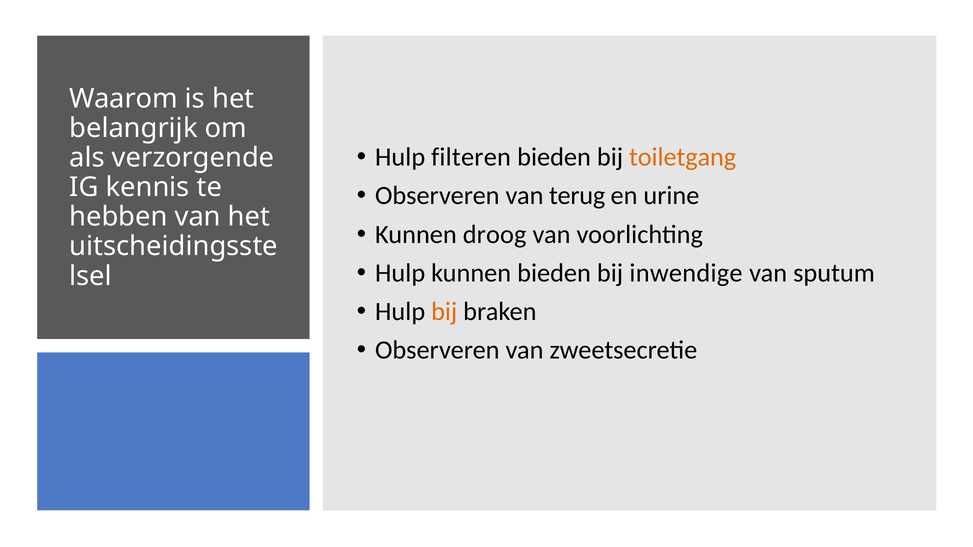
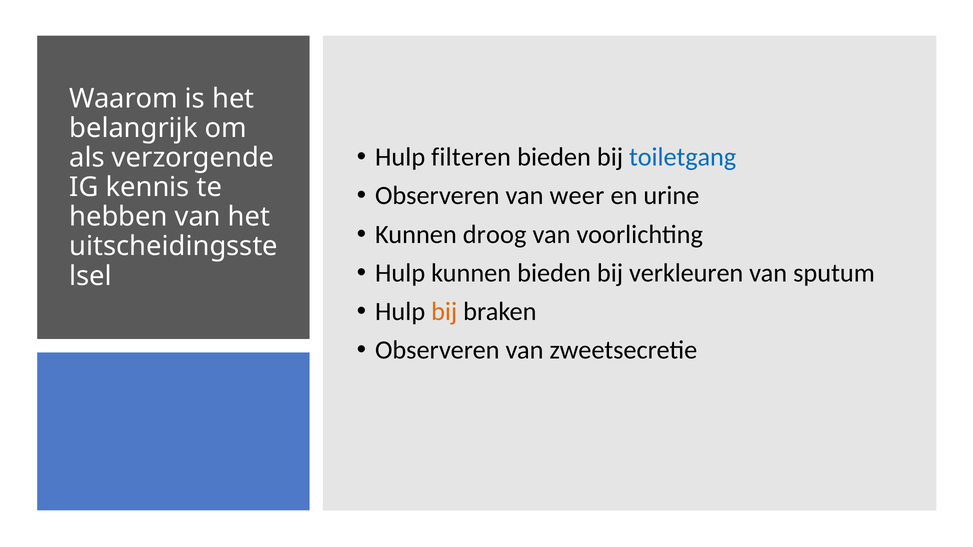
toiletgang colour: orange -> blue
terug: terug -> weer
inwendige: inwendige -> verkleuren
